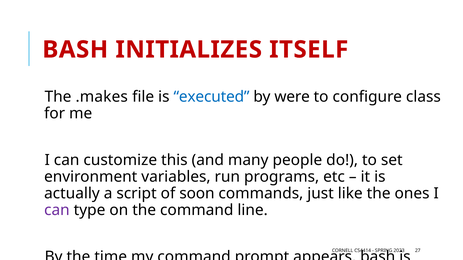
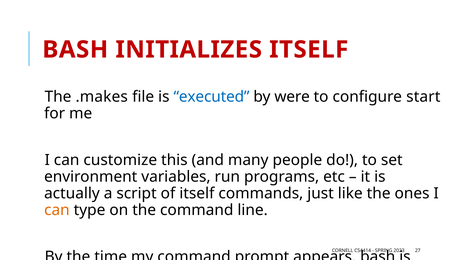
class: class -> start
of soon: soon -> itself
can at (57, 210) colour: purple -> orange
